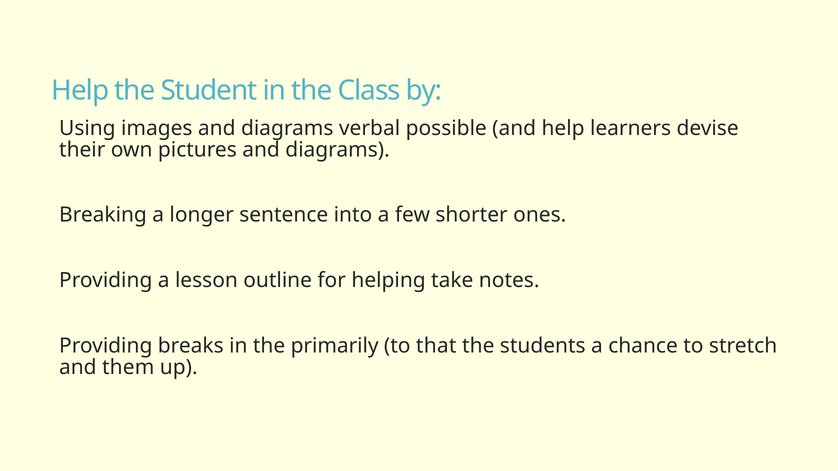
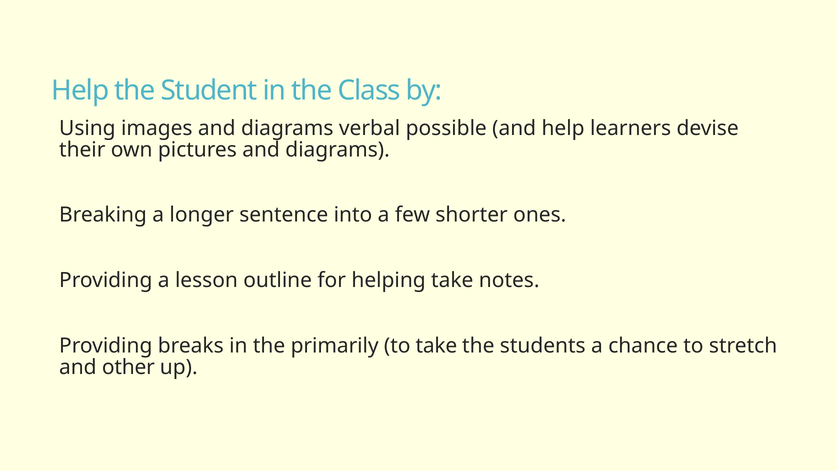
to that: that -> take
them: them -> other
